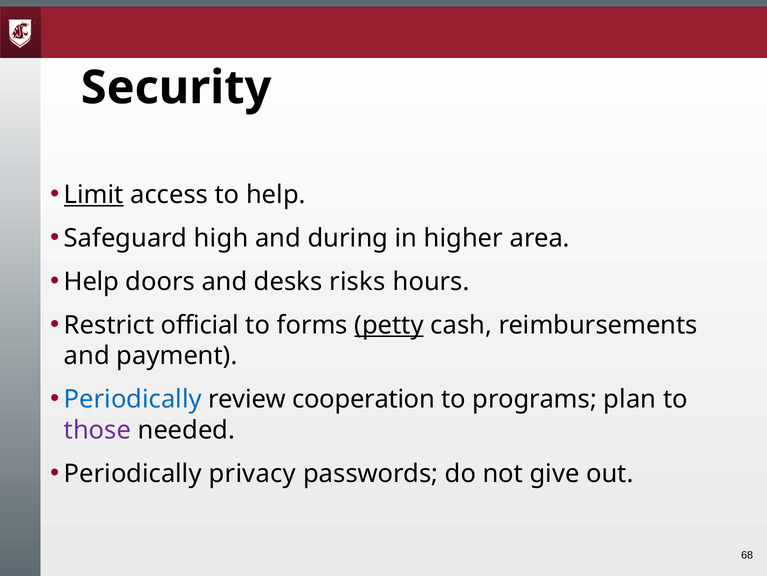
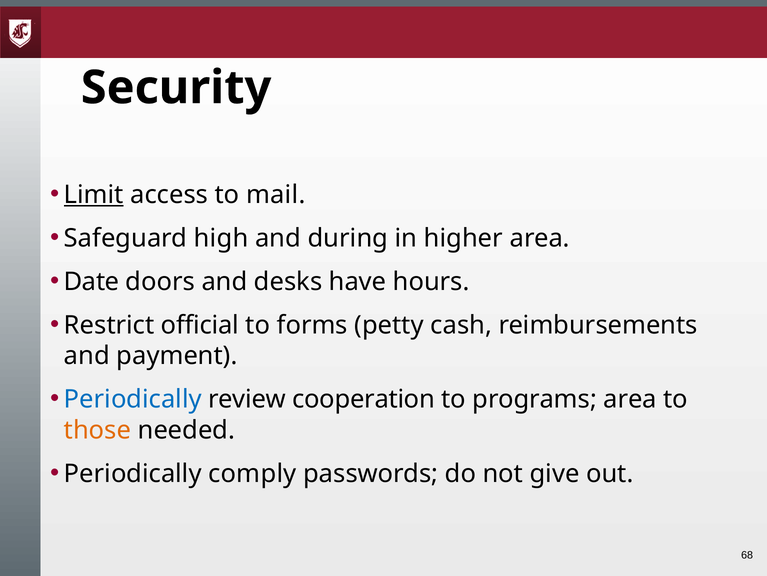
to help: help -> mail
Help at (91, 281): Help -> Date
risks: risks -> have
petty underline: present -> none
programs plan: plan -> area
those colour: purple -> orange
privacy: privacy -> comply
